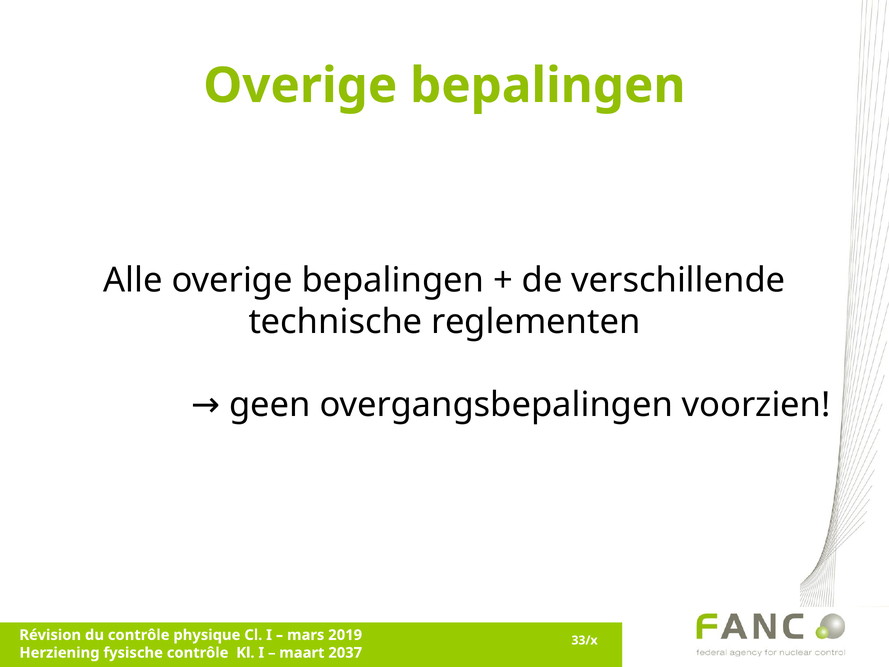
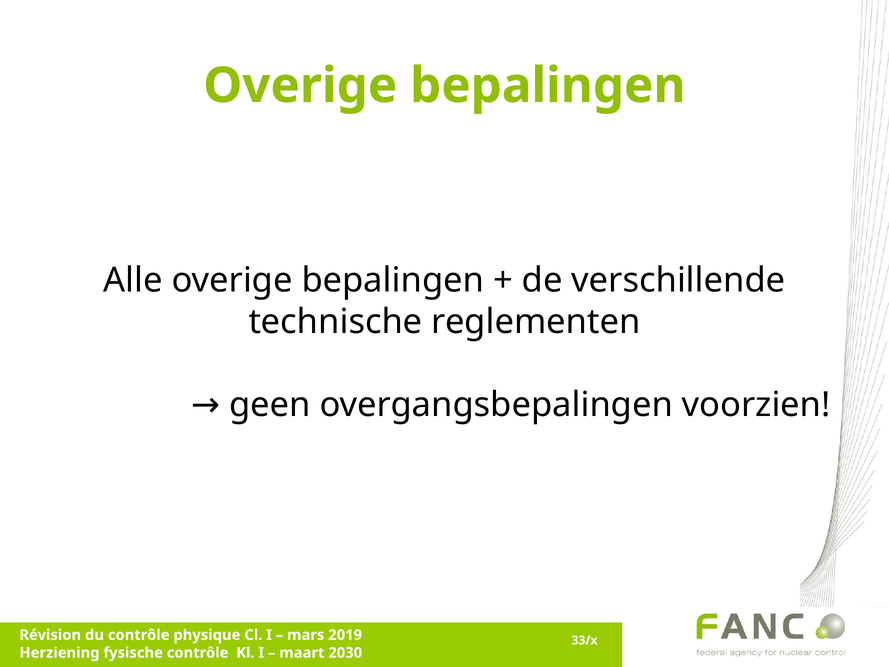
2037: 2037 -> 2030
